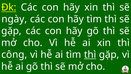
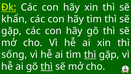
ngày: ngày -> khẩn
công: công -> sống
thì at (47, 66) underline: none -> present
